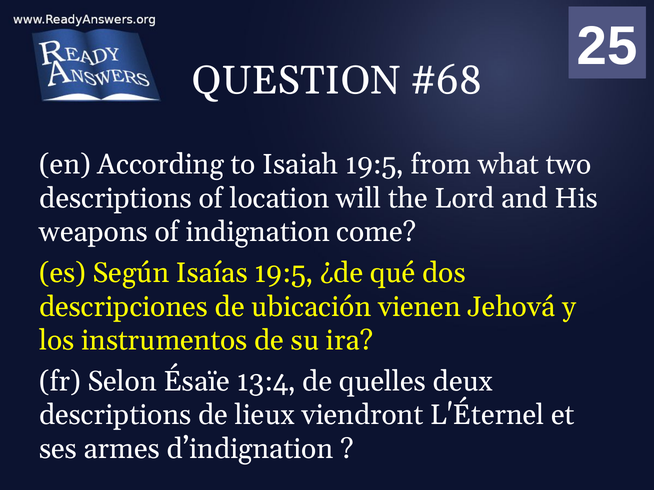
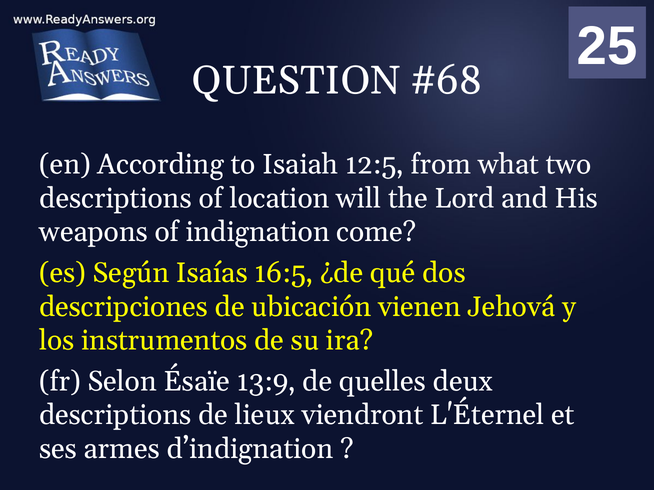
Isaiah 19:5: 19:5 -> 12:5
Isaías 19:5: 19:5 -> 16:5
13:4: 13:4 -> 13:9
